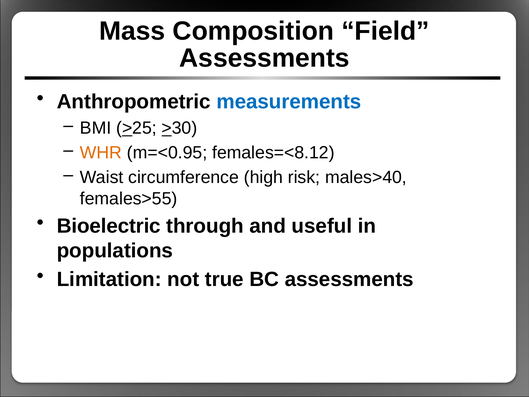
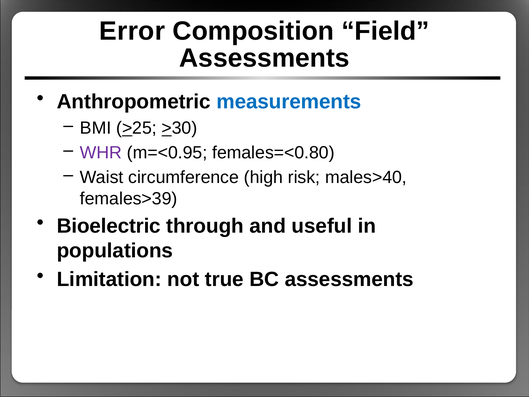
Mass: Mass -> Error
WHR colour: orange -> purple
females=<8.12: females=<8.12 -> females=<0.80
females>55: females>55 -> females>39
